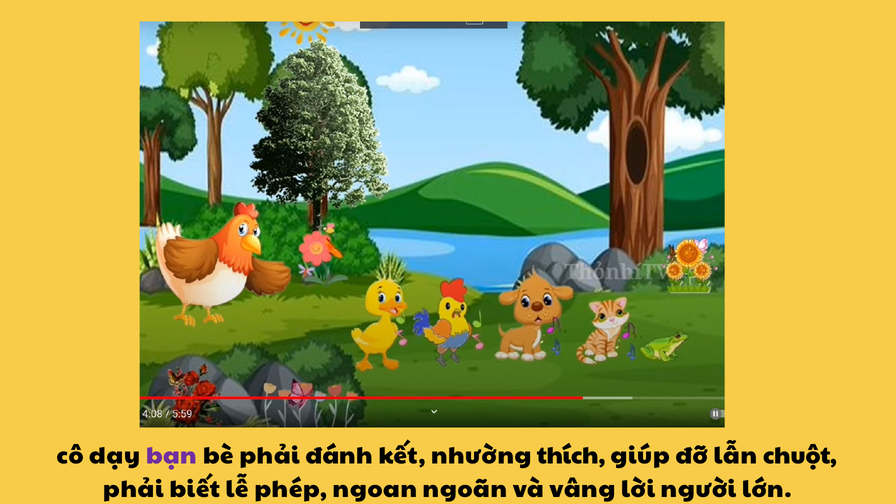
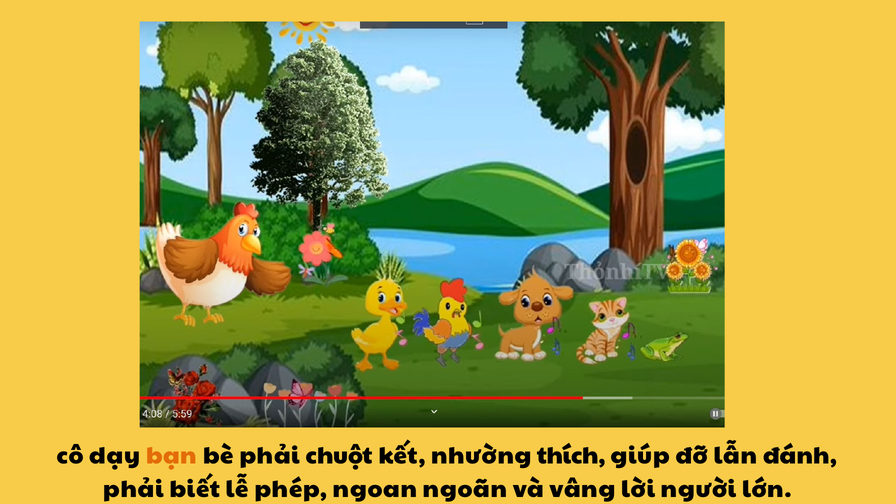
bạn colour: purple -> orange
đánh: đánh -> chuột
chuột: chuột -> đánh
